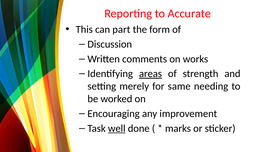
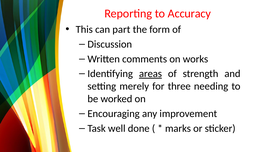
Accurate: Accurate -> Accuracy
same: same -> three
well underline: present -> none
